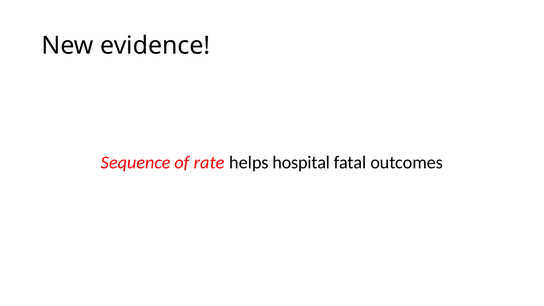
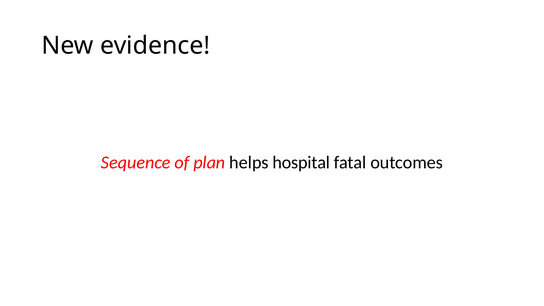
rate: rate -> plan
